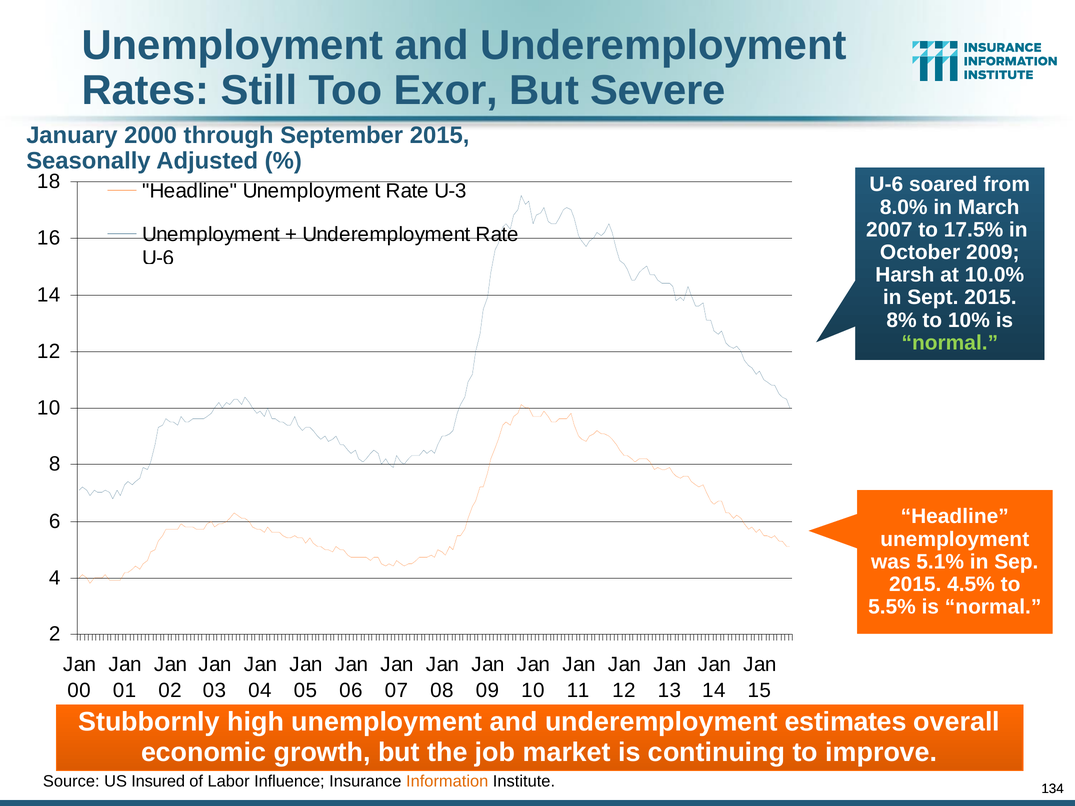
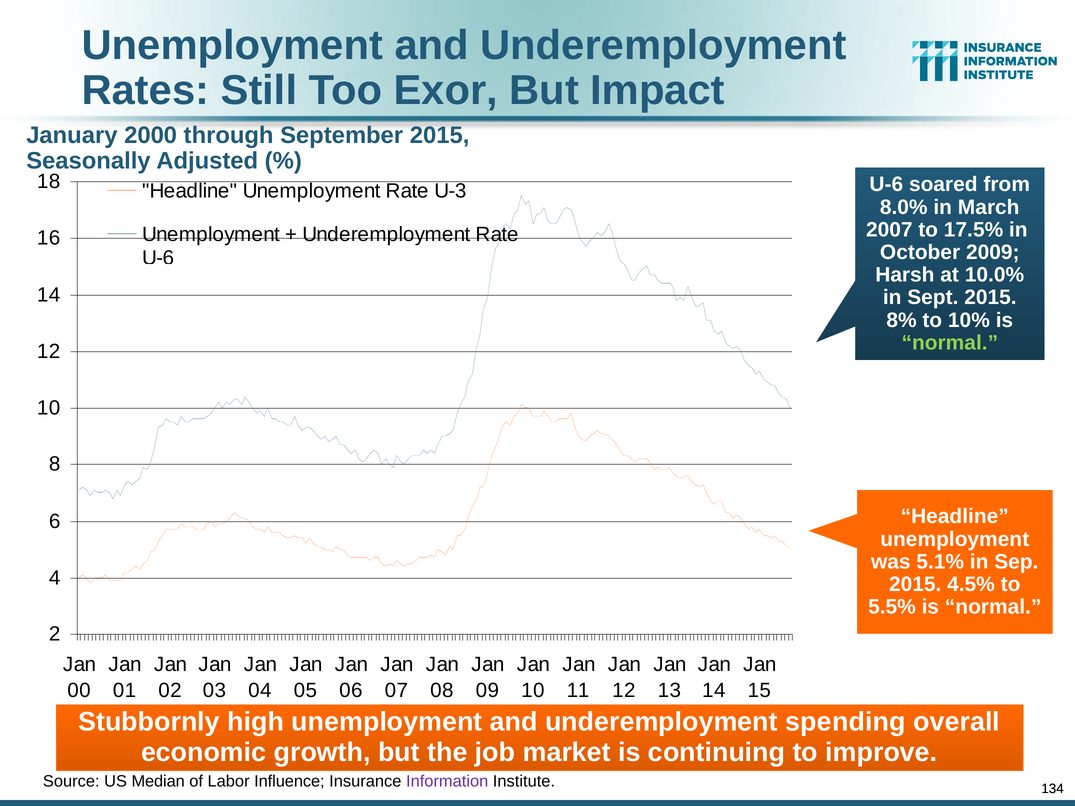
Severe: Severe -> Impact
estimates: estimates -> spending
Insured: Insured -> Median
Information colour: orange -> purple
